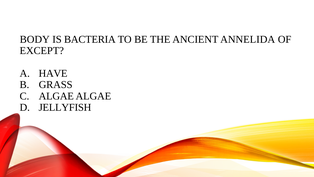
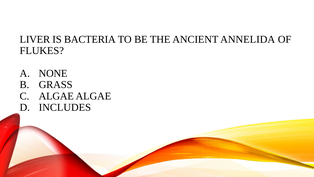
BODY: BODY -> LIVER
EXCEPT: EXCEPT -> FLUKES
HAVE: HAVE -> NONE
JELLYFISH: JELLYFISH -> INCLUDES
